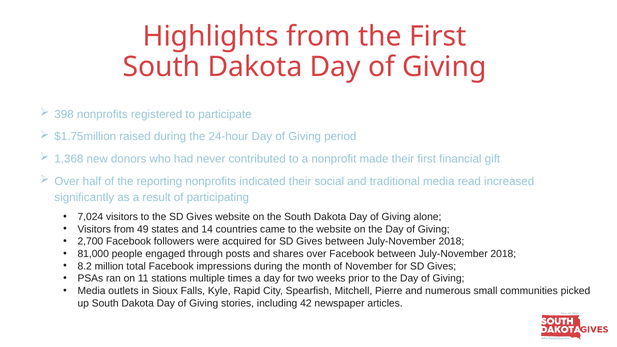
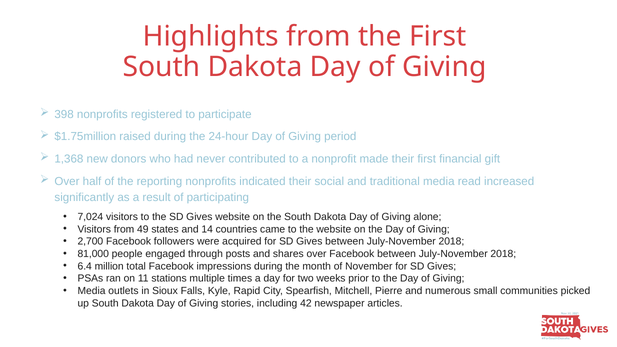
8.2: 8.2 -> 6.4
